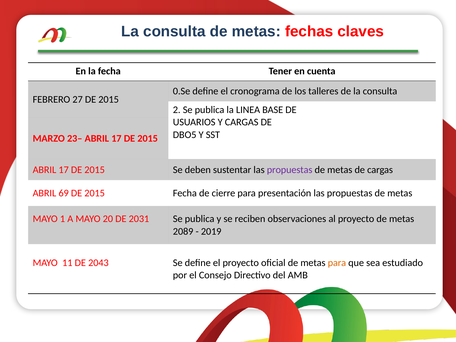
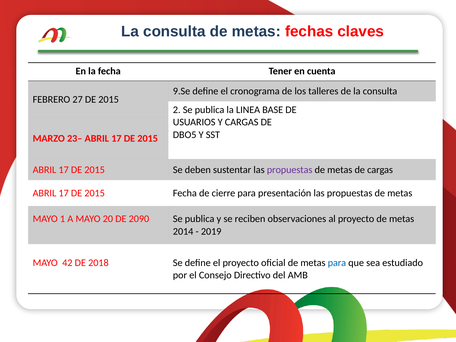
0.Se: 0.Se -> 9.Se
69 at (64, 193): 69 -> 17
2031: 2031 -> 2090
2089: 2089 -> 2014
11: 11 -> 42
2043: 2043 -> 2018
para at (337, 263) colour: orange -> blue
